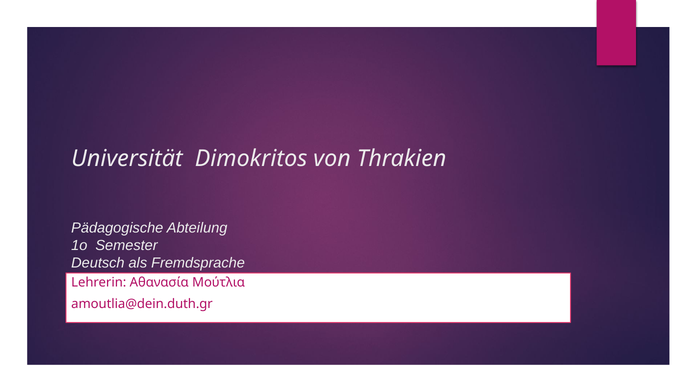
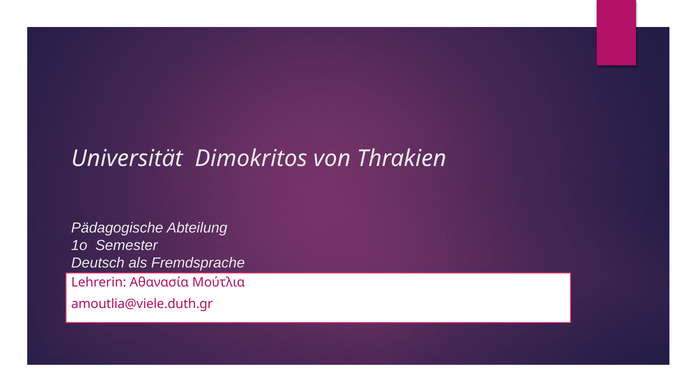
amoutlia@dein.duth.gr: amoutlia@dein.duth.gr -> amoutlia@viele.duth.gr
